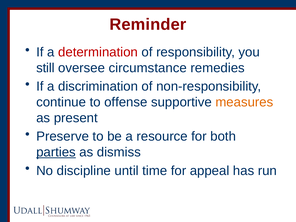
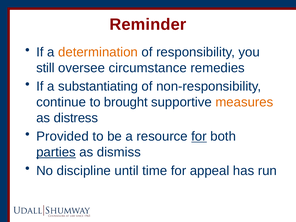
determination colour: red -> orange
discrimination: discrimination -> substantiating
offense: offense -> brought
present: present -> distress
Preserve: Preserve -> Provided
for at (199, 136) underline: none -> present
